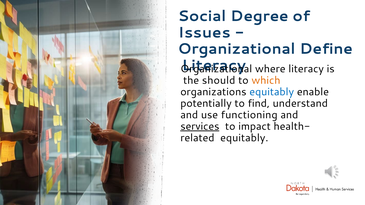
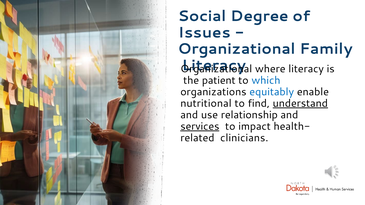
Define: Define -> Family
should: should -> patient
which colour: orange -> blue
potentially: potentially -> nutritional
understand underline: none -> present
functioning: functioning -> relationship
equitably at (244, 138): equitably -> clinicians
